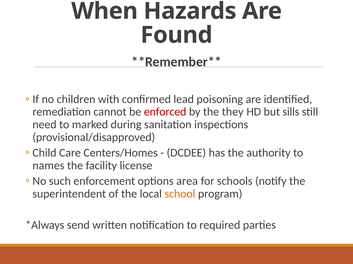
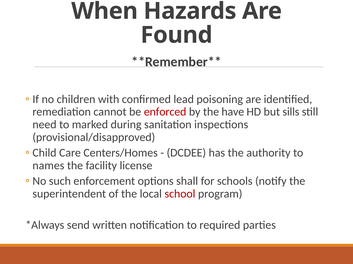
they: they -> have
area: area -> shall
school colour: orange -> red
